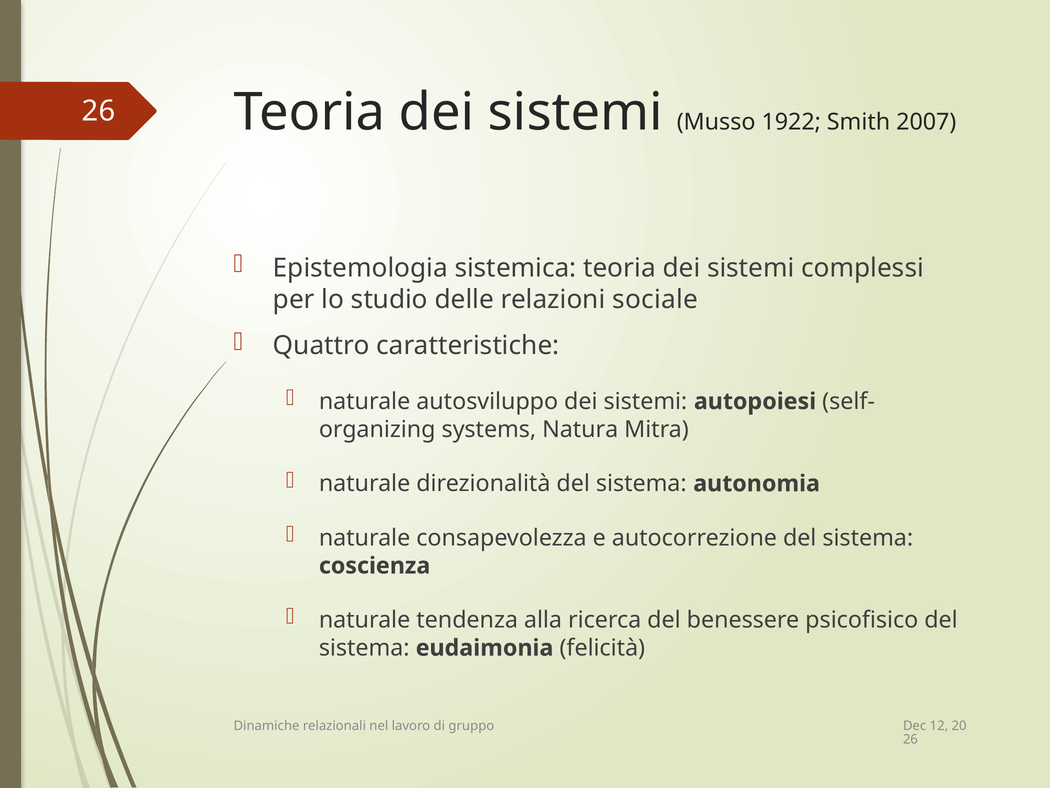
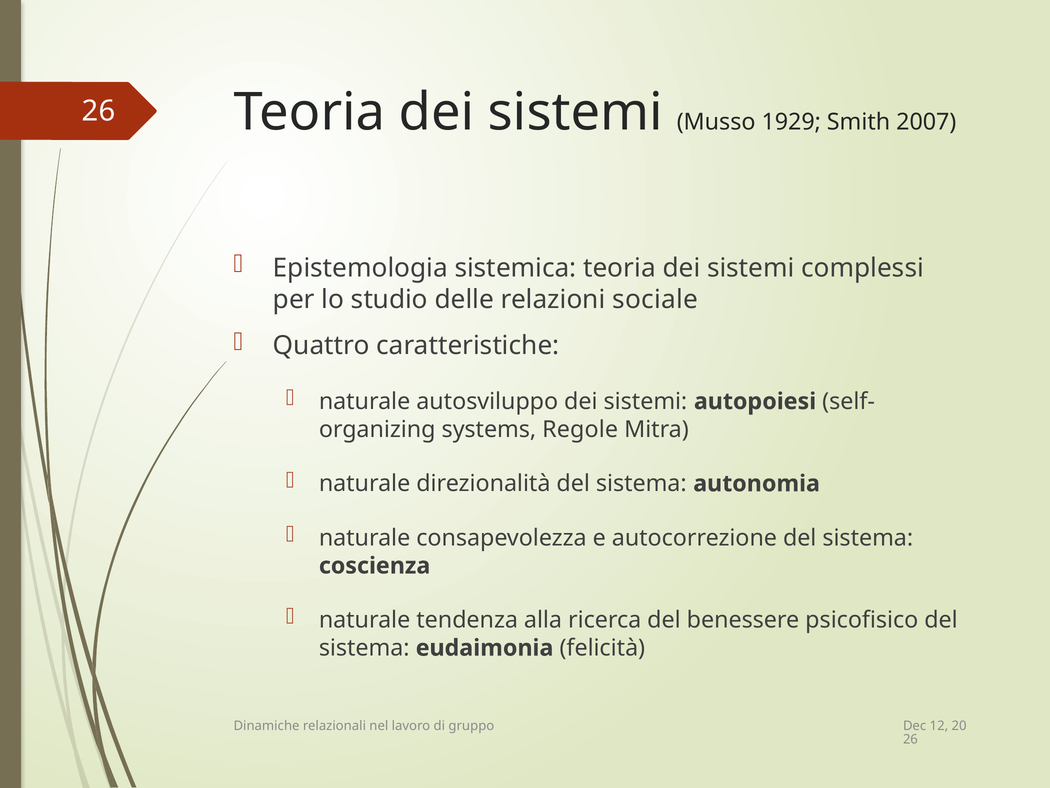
1922: 1922 -> 1929
Natura: Natura -> Regole
